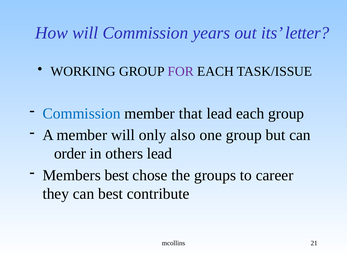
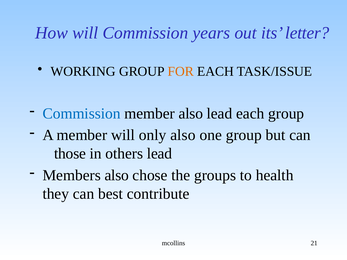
FOR colour: purple -> orange
member that: that -> also
order: order -> those
Members best: best -> also
career: career -> health
